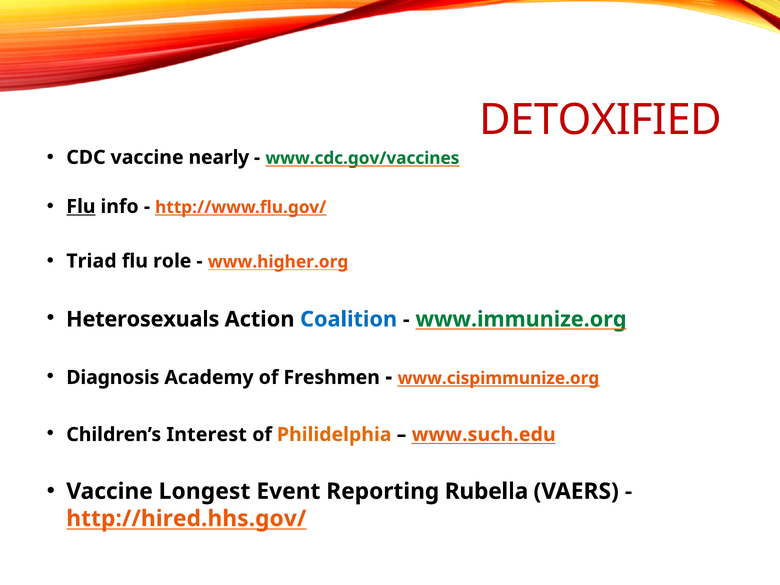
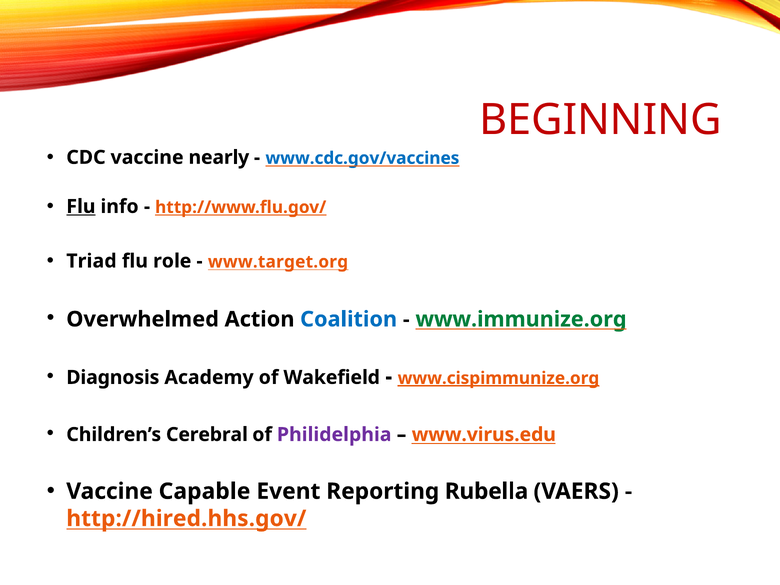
DETOXIFIED: DETOXIFIED -> BEGINNING
www.cdc.gov/vaccines colour: green -> blue
www.higher.org: www.higher.org -> www.target.org
Heterosexuals: Heterosexuals -> Overwhelmed
Freshmen: Freshmen -> Wakefield
www.cispimmunize.org underline: none -> present
Interest: Interest -> Cerebral
Philidelphia colour: orange -> purple
www.such.edu: www.such.edu -> www.virus.edu
Longest: Longest -> Capable
